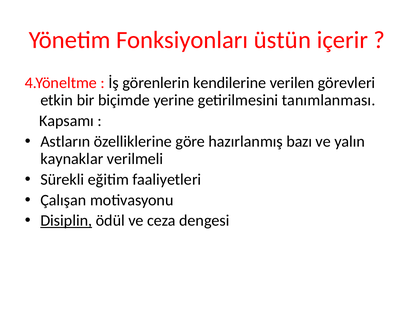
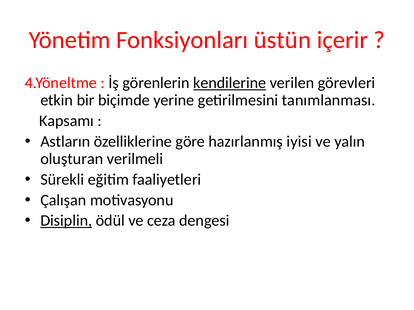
kendilerine underline: none -> present
bazı: bazı -> iyisi
kaynaklar: kaynaklar -> oluşturan
